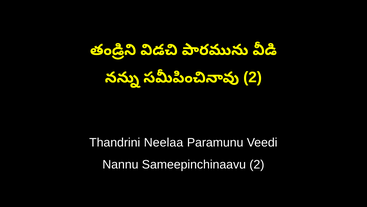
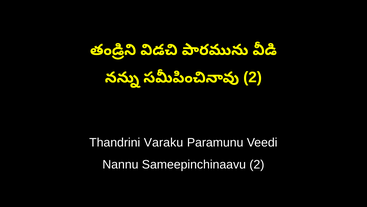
Neelaa: Neelaa -> Varaku
